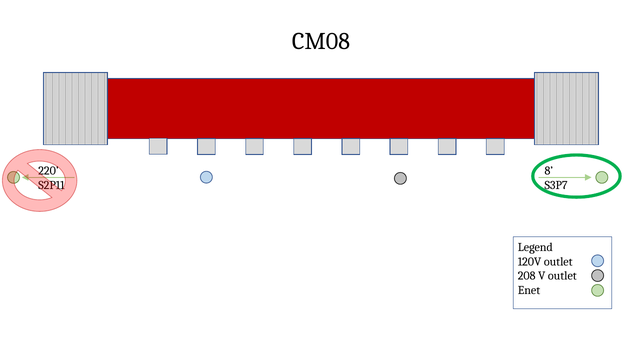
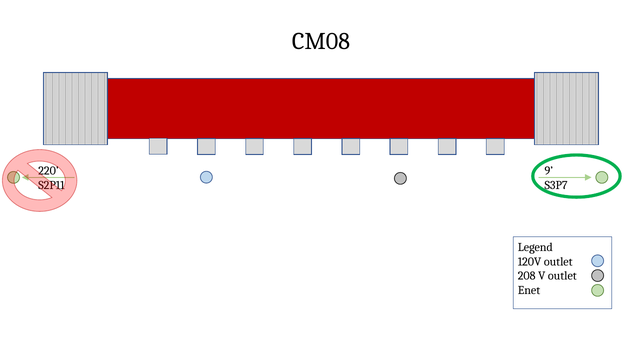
8: 8 -> 9
